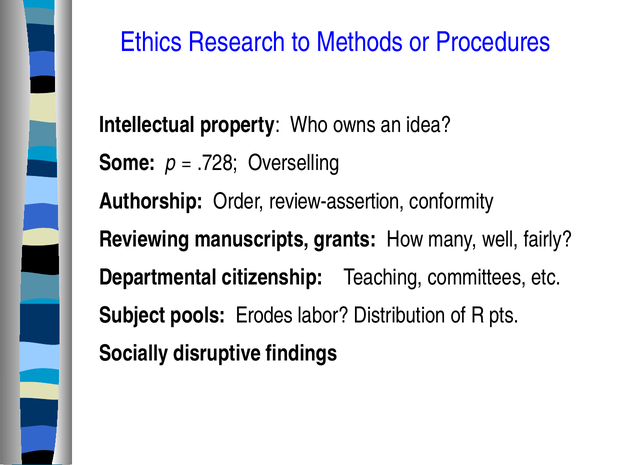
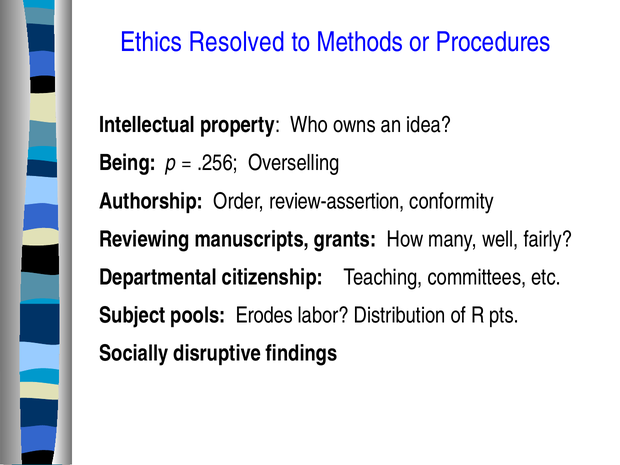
Research: Research -> Resolved
Some: Some -> Being
.728: .728 -> .256
